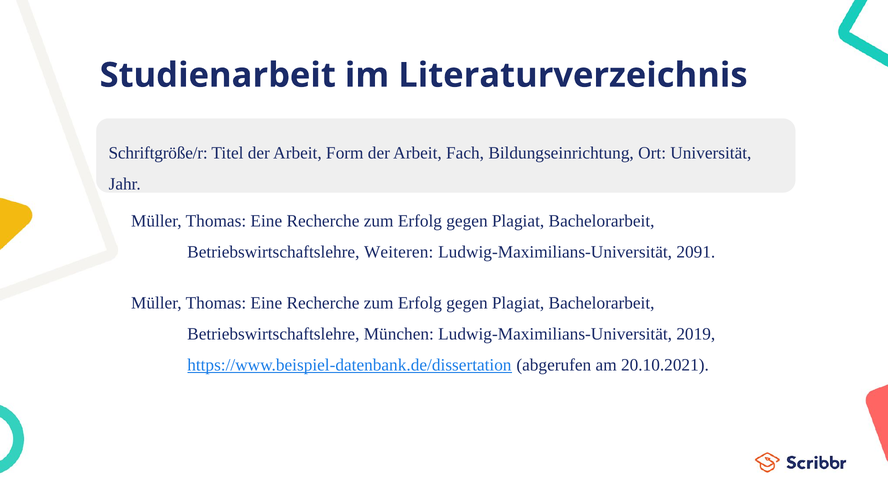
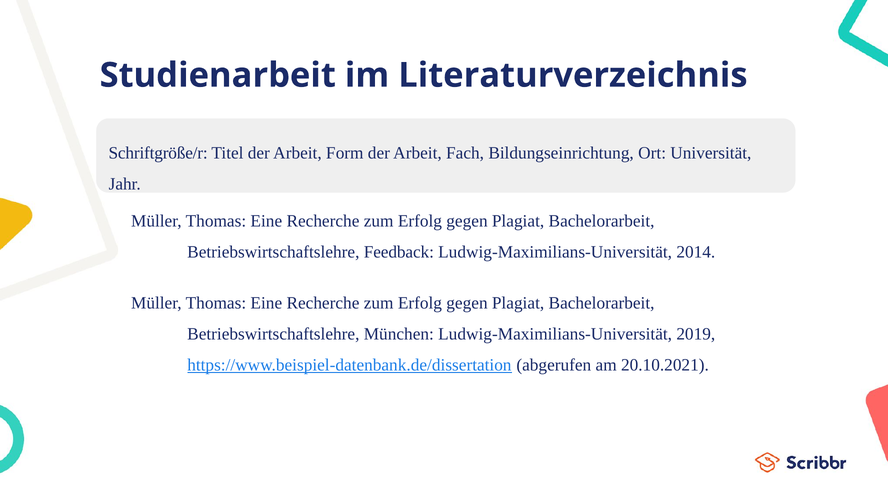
Weiteren: Weiteren -> Feedback
2091: 2091 -> 2014
